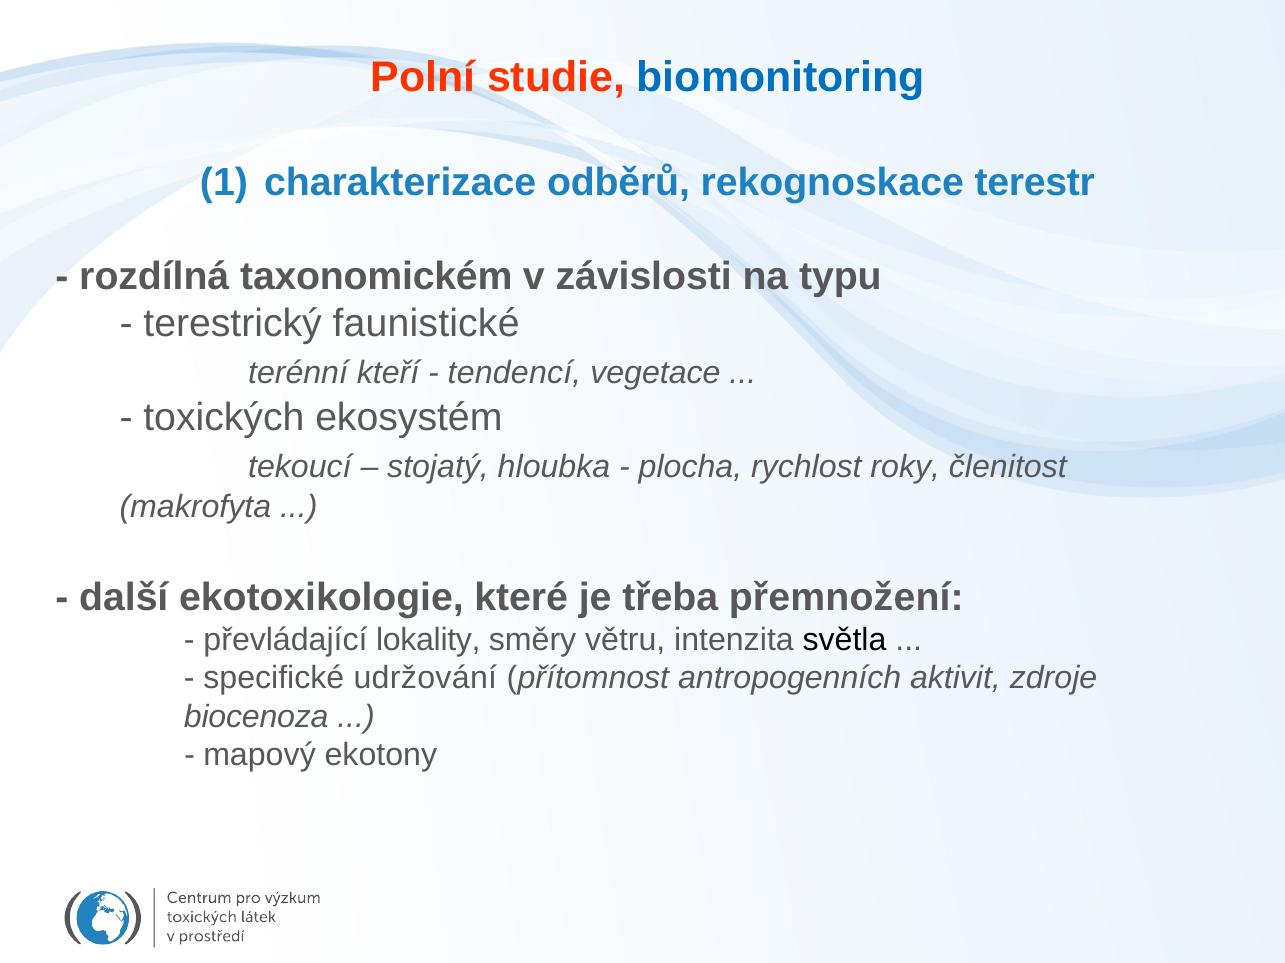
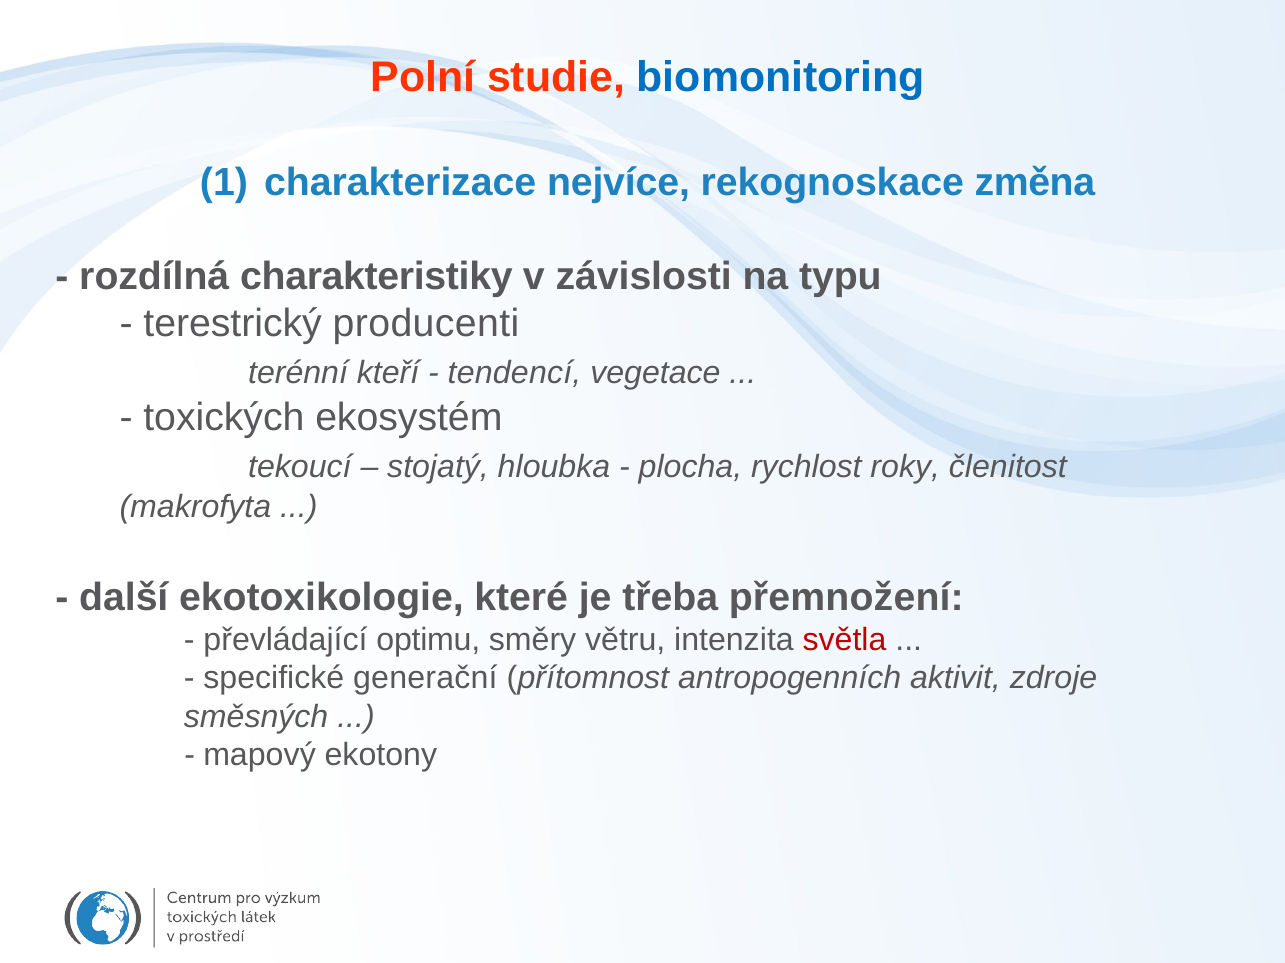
odběrů: odběrů -> nejvíce
terestr: terestr -> změna
taxonomickém: taxonomickém -> charakteristiky
faunistické: faunistické -> producenti
lokality: lokality -> optimu
světla colour: black -> red
udržování: udržování -> generační
biocenoza: biocenoza -> směsných
